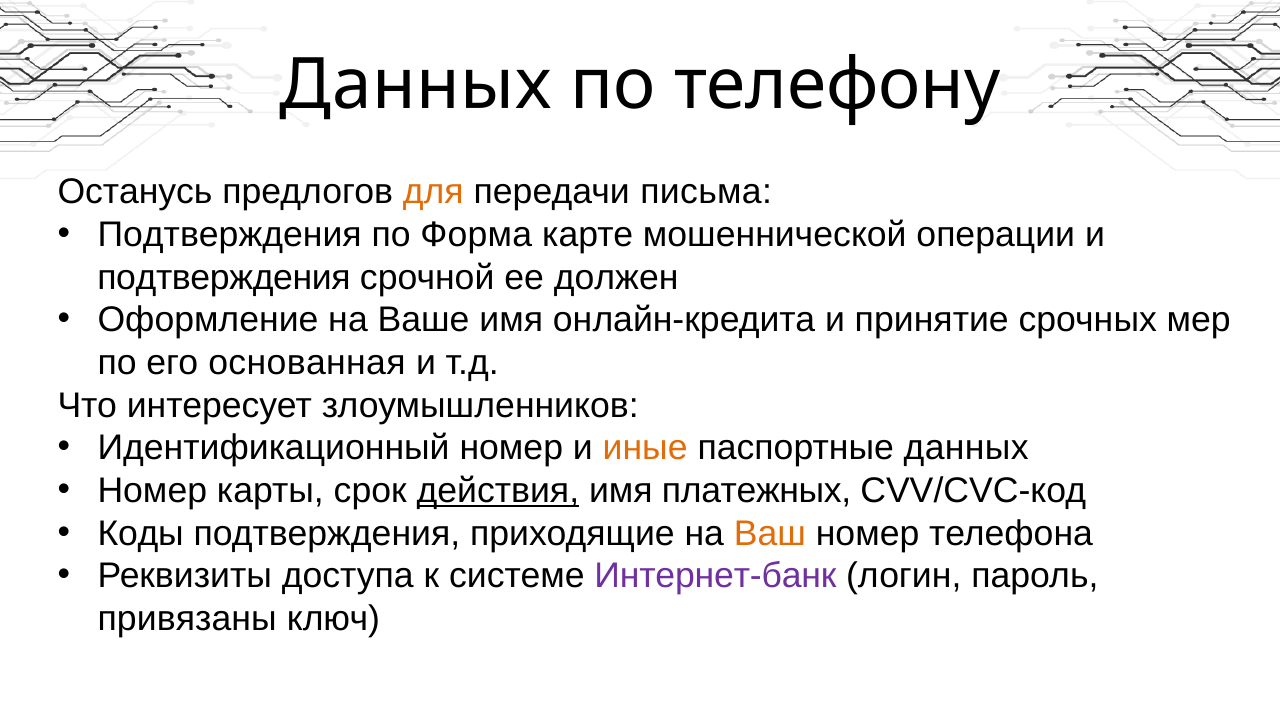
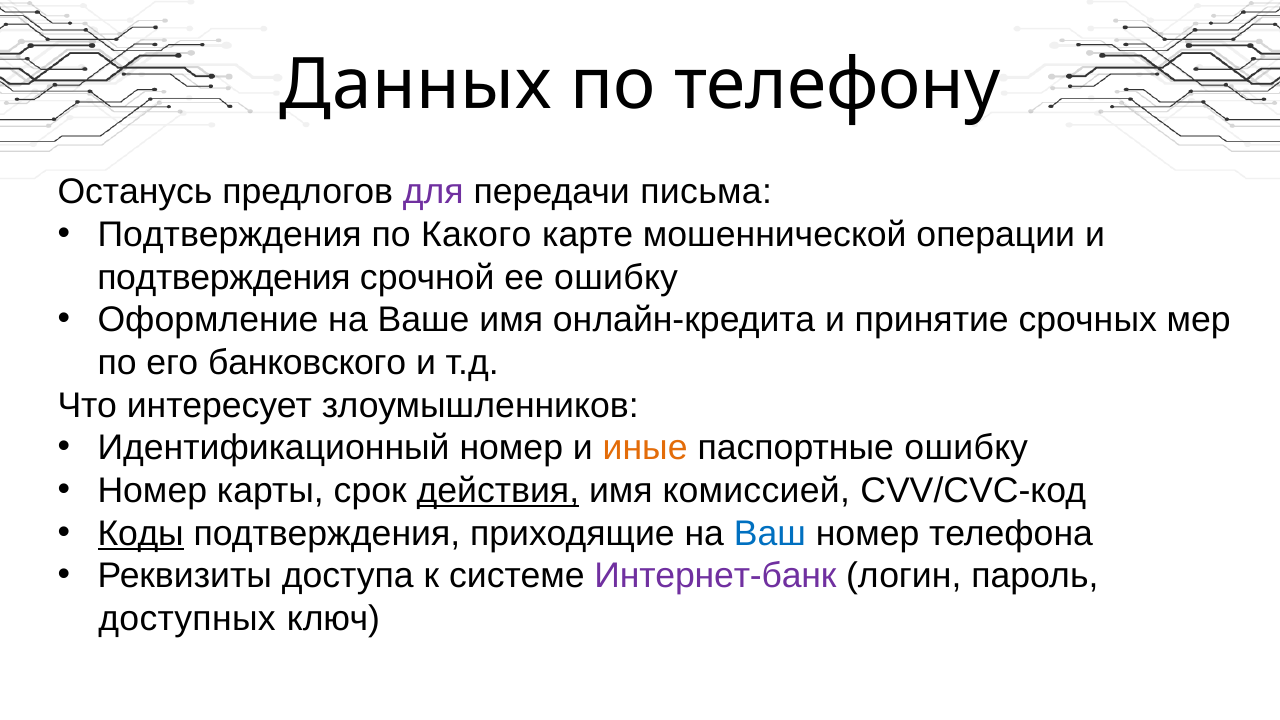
для colour: orange -> purple
Форма: Форма -> Какого
ее должен: должен -> ошибку
основанная: основанная -> банковского
паспортные данных: данных -> ошибку
платежных: платежных -> комиссией
Коды underline: none -> present
Ваш colour: orange -> blue
привязаны: привязаны -> доступных
